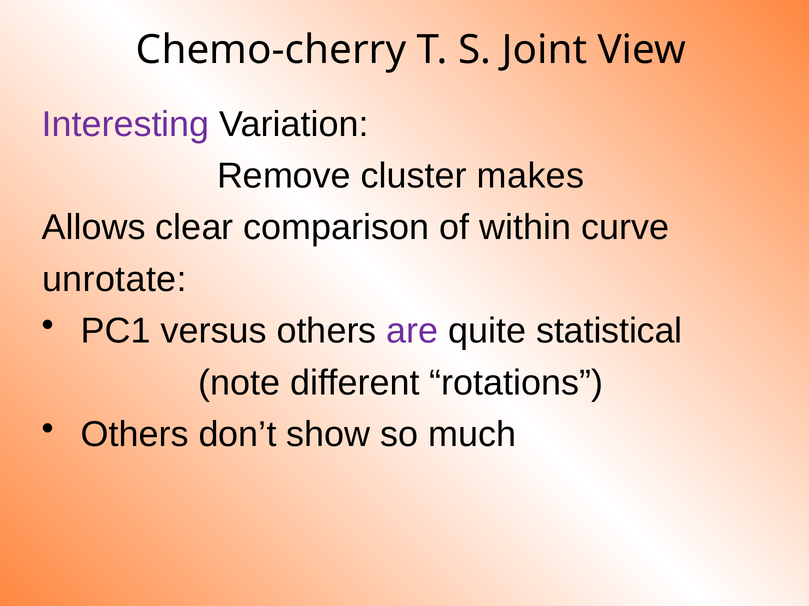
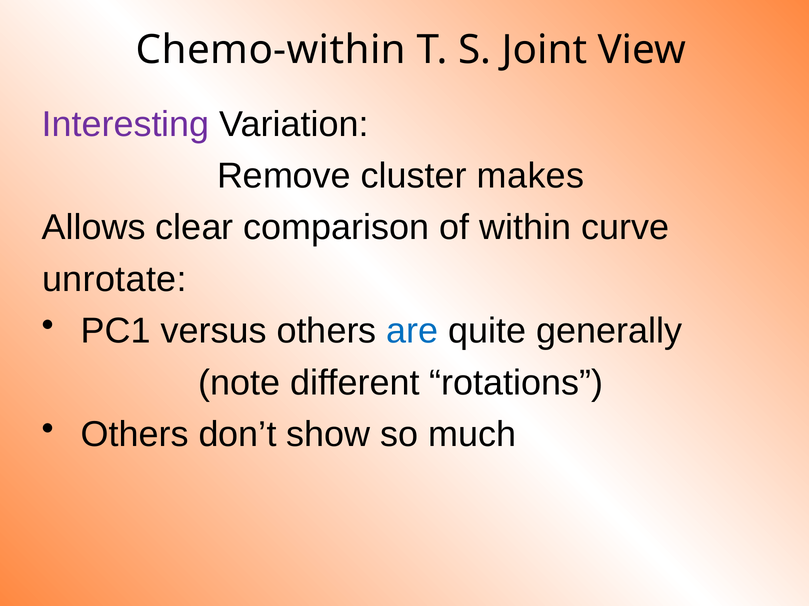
Chemo-cherry: Chemo-cherry -> Chemo-within
are colour: purple -> blue
statistical: statistical -> generally
